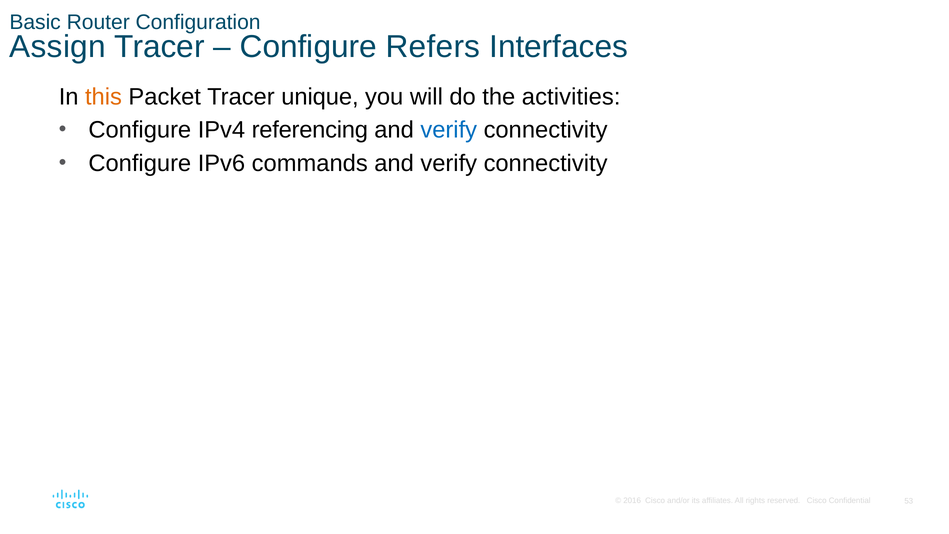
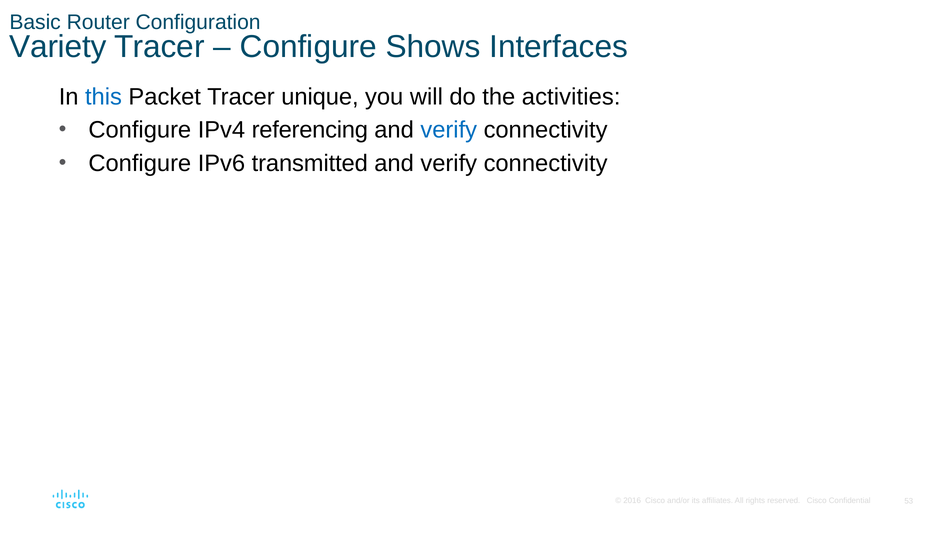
Assign: Assign -> Variety
Refers: Refers -> Shows
this colour: orange -> blue
commands: commands -> transmitted
